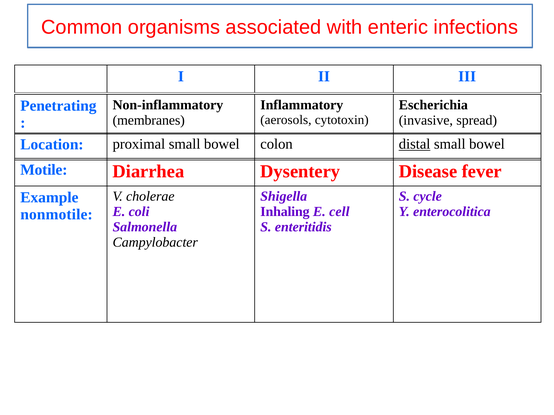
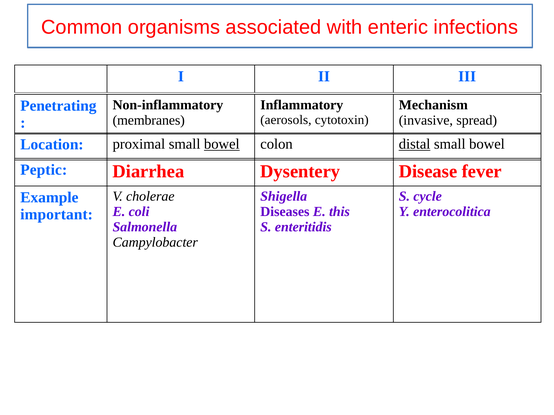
Escherichia: Escherichia -> Mechanism
bowel at (222, 144) underline: none -> present
Motile: Motile -> Peptic
Inhaling: Inhaling -> Diseases
cell: cell -> this
nonmotile: nonmotile -> important
